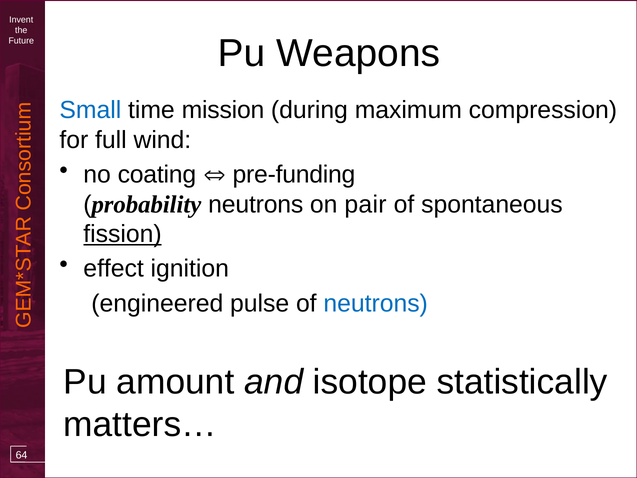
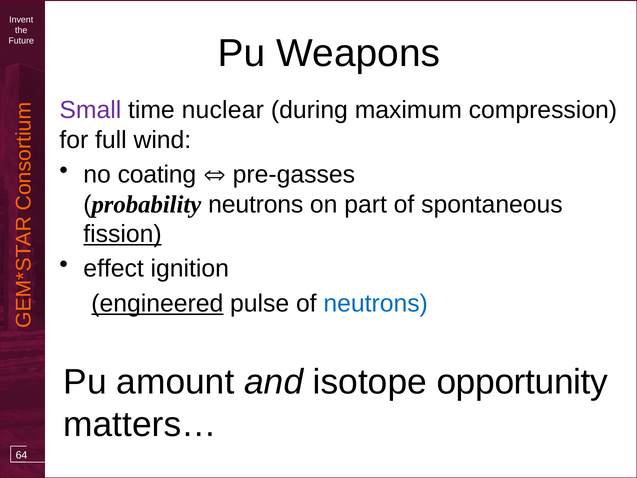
Small colour: blue -> purple
mission: mission -> nuclear
pre-funding: pre-funding -> pre-gasses
pair: pair -> part
engineered underline: none -> present
statistically: statistically -> opportunity
